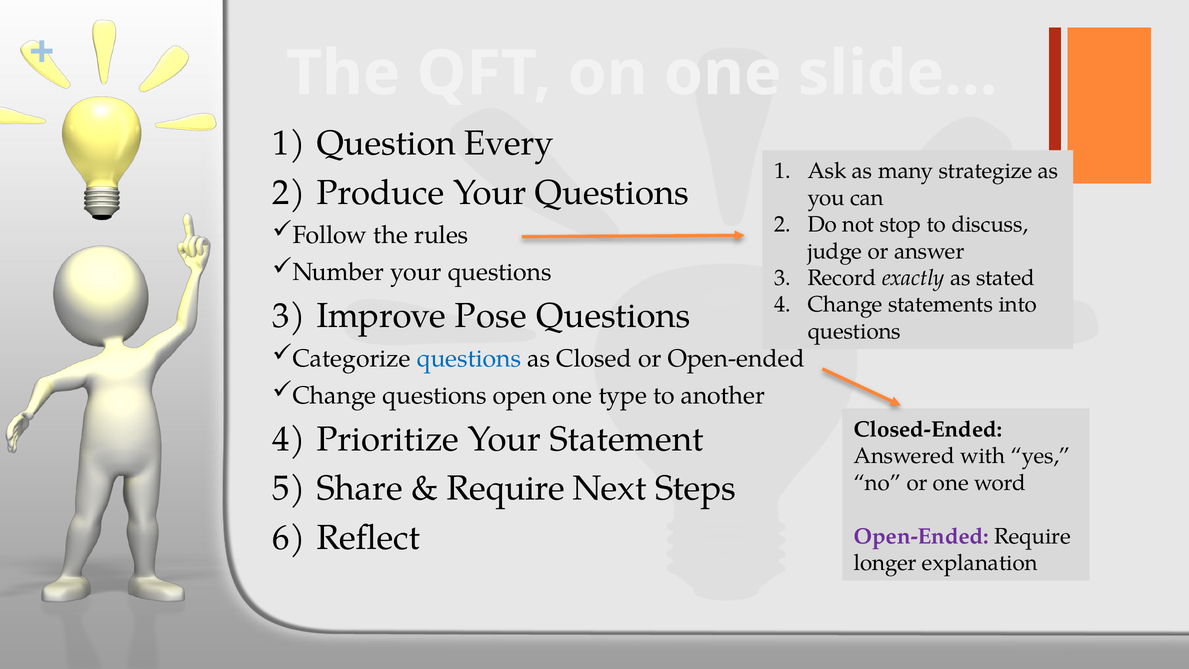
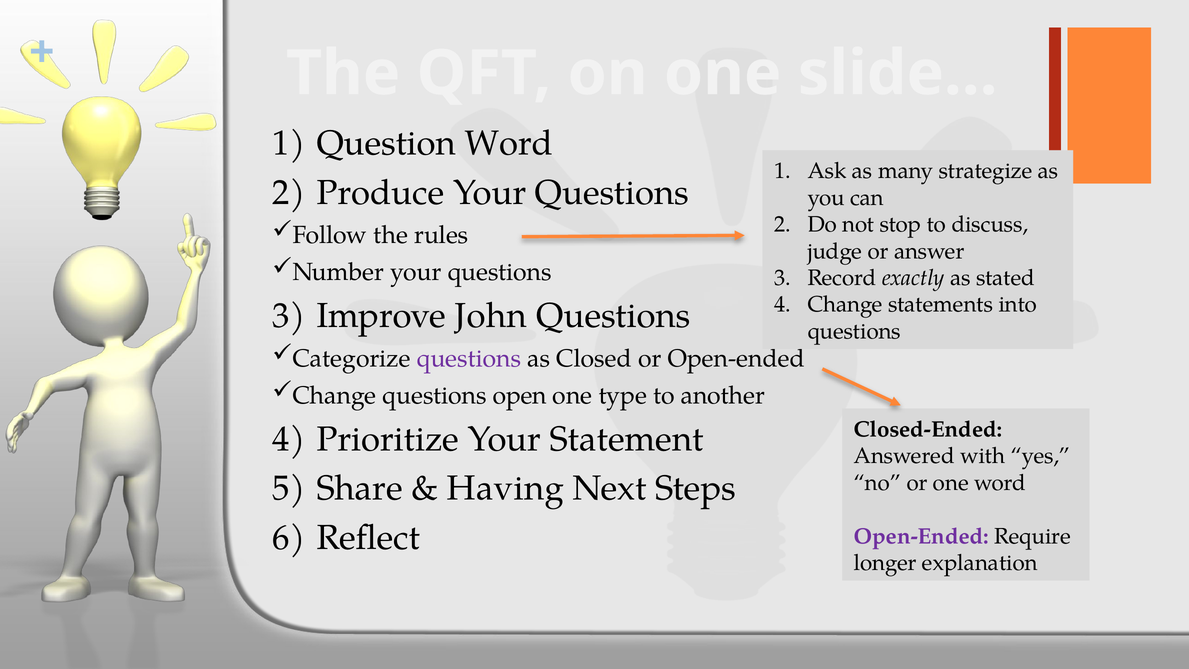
Question Every: Every -> Word
Pose: Pose -> John
questions at (469, 358) colour: blue -> purple
Require at (506, 488): Require -> Having
